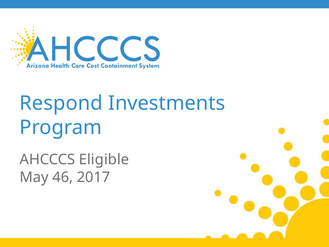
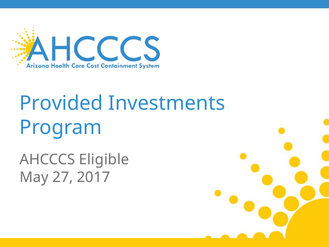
Respond: Respond -> Provided
46: 46 -> 27
